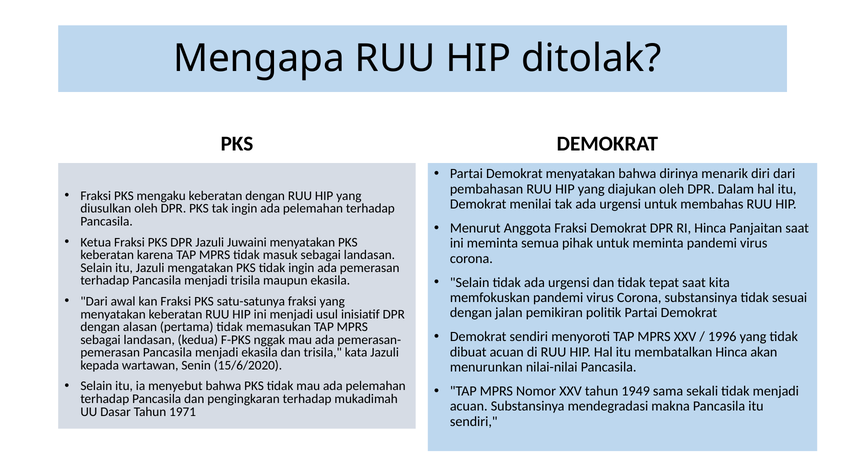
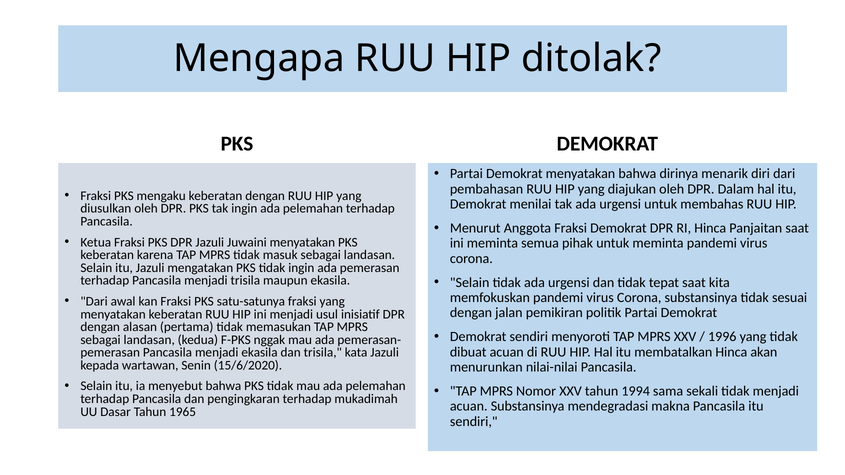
1949: 1949 -> 1994
1971: 1971 -> 1965
